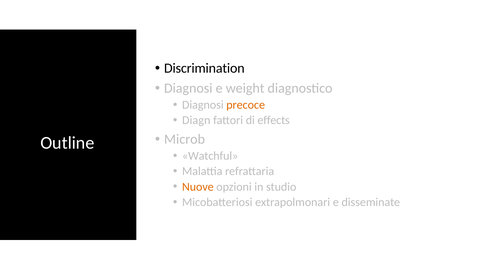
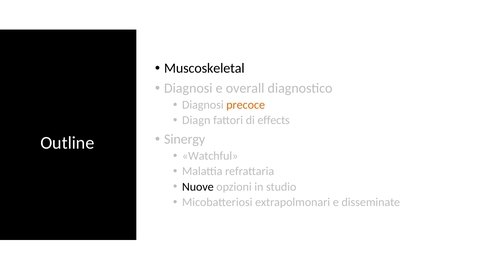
Discrimination: Discrimination -> Muscoskeletal
weight: weight -> overall
Microb: Microb -> Sinergy
Nuove colour: orange -> black
